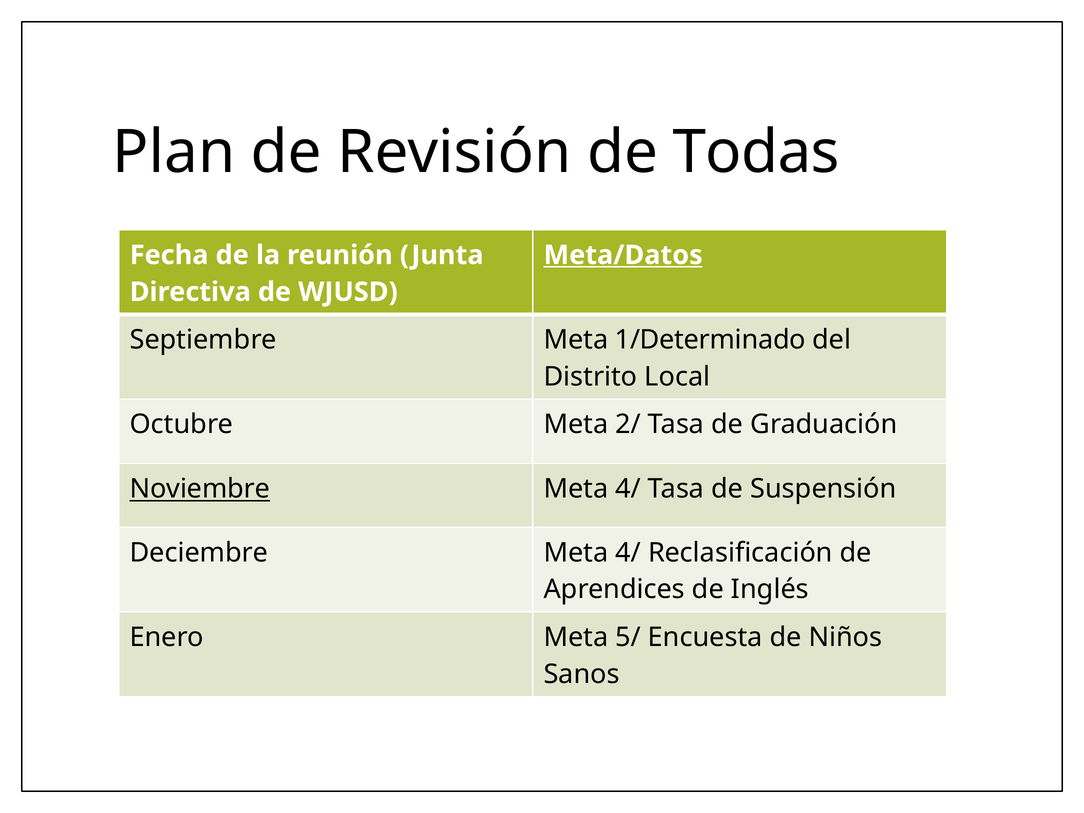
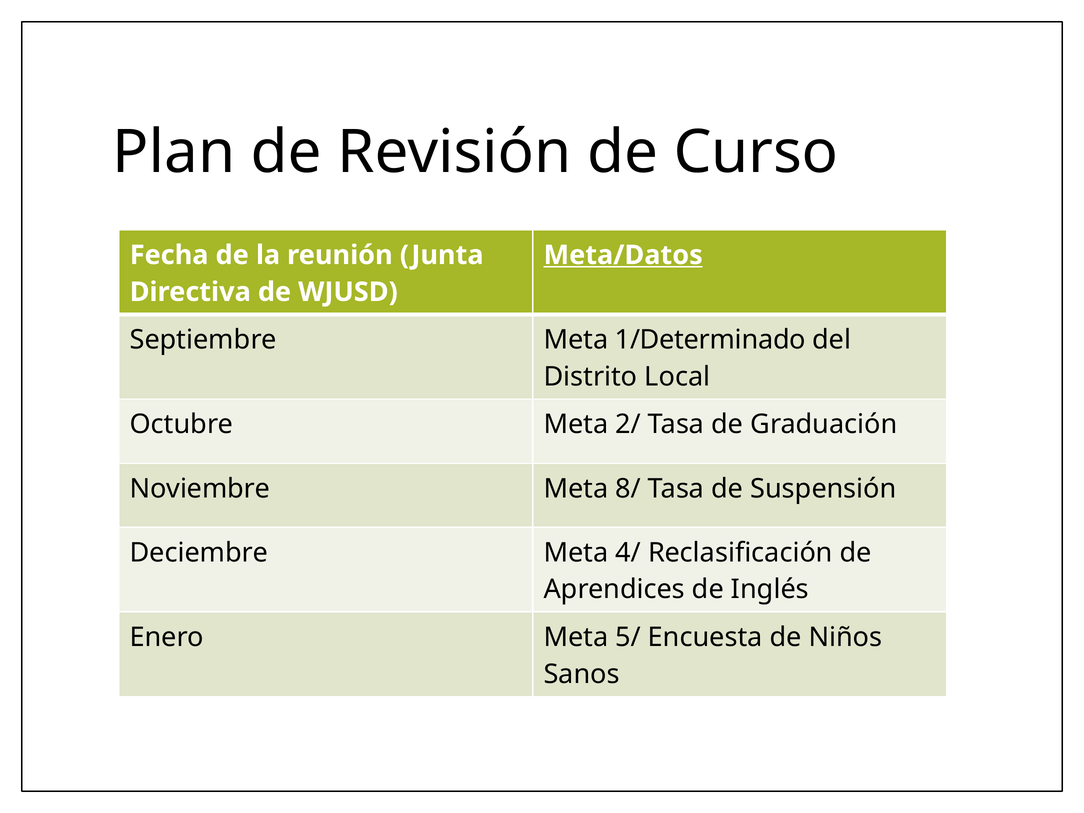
Todas: Todas -> Curso
Noviembre underline: present -> none
4/ at (628, 489): 4/ -> 8/
